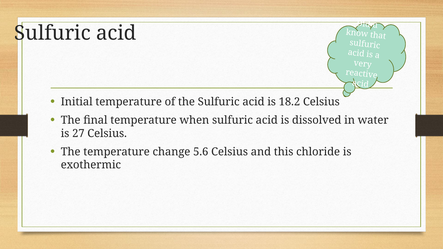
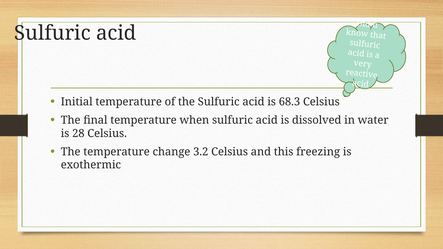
18.2: 18.2 -> 68.3
27: 27 -> 28
5.6: 5.6 -> 3.2
chloride: chloride -> freezing
